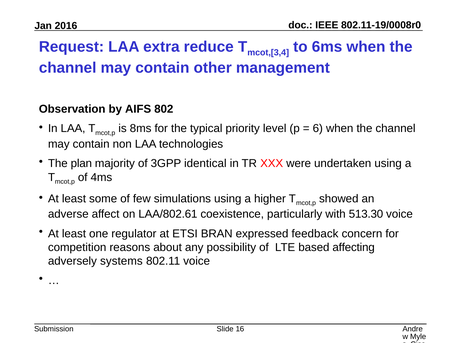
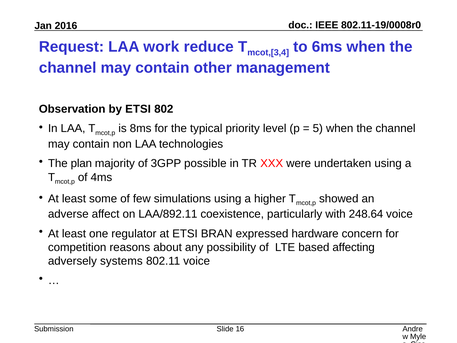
extra: extra -> work
by AIFS: AIFS -> ETSI
6: 6 -> 5
identical: identical -> possible
LAA/802.61: LAA/802.61 -> LAA/892.11
513.30: 513.30 -> 248.64
feedback: feedback -> hardware
